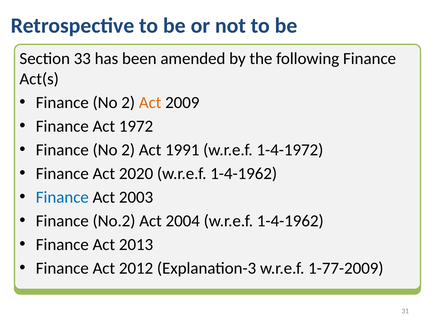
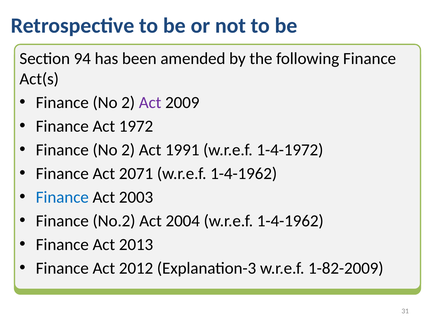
33: 33 -> 94
Act at (150, 103) colour: orange -> purple
2020: 2020 -> 2071
1-77-2009: 1-77-2009 -> 1-82-2009
